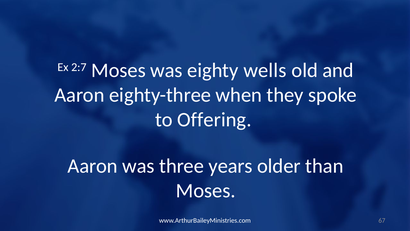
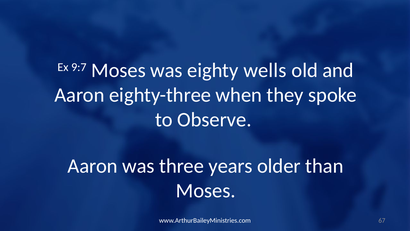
2:7: 2:7 -> 9:7
Offering: Offering -> Observe
